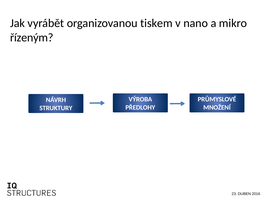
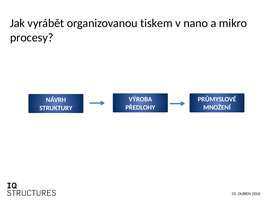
řízeným: řízeným -> procesy
